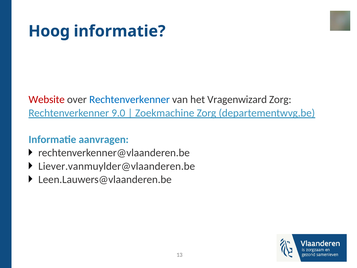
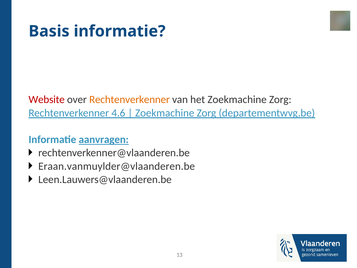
Hoog: Hoog -> Basis
Rechtenverkenner at (130, 100) colour: blue -> orange
het Vragenwizard: Vragenwizard -> Zoekmachine
9.0: 9.0 -> 4.6
aanvragen underline: none -> present
Liever.vanmuylder@vlaanderen.be: Liever.vanmuylder@vlaanderen.be -> Eraan.vanmuylder@vlaanderen.be
